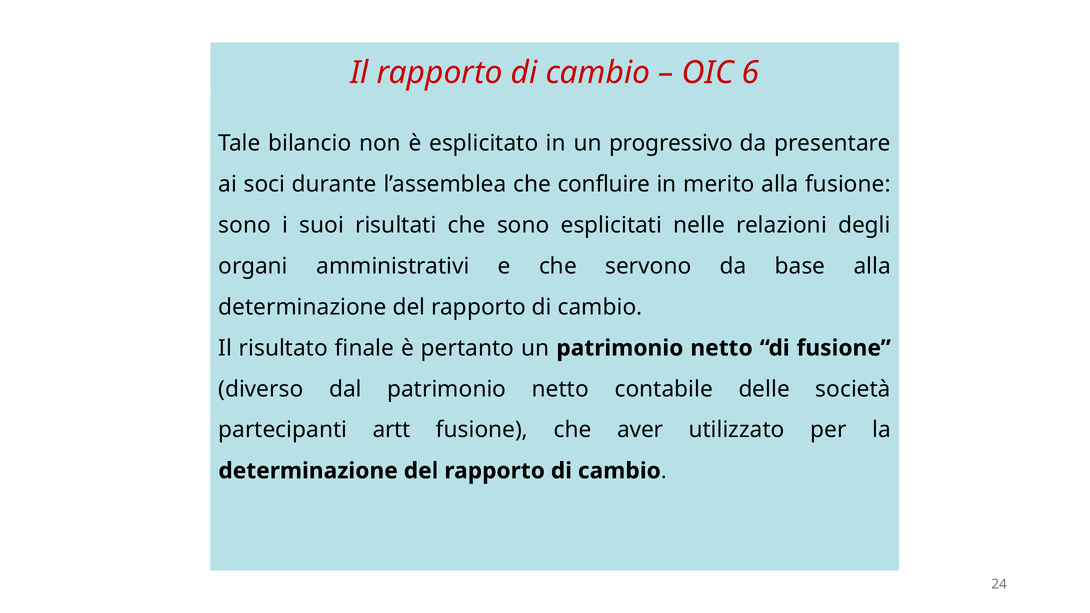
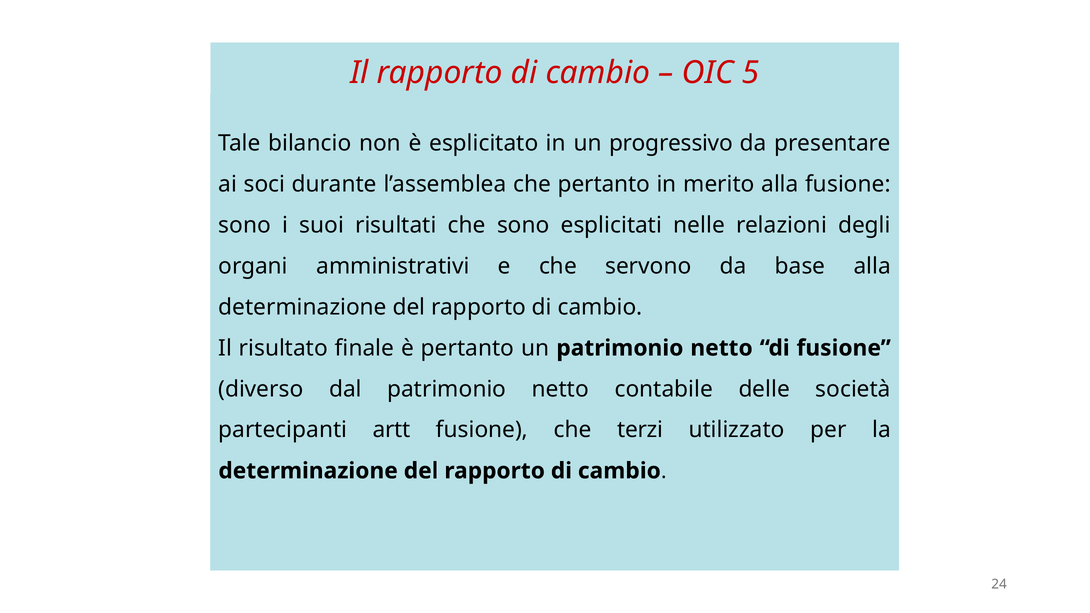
6: 6 -> 5
che confluire: confluire -> pertanto
aver: aver -> terzi
